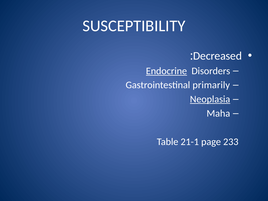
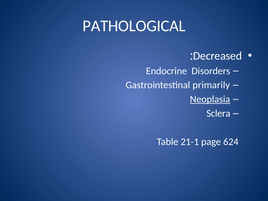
SUSCEPTIBILITY: SUSCEPTIBILITY -> PATHOLOGICAL
Endocrine underline: present -> none
Maha: Maha -> Sclera
233: 233 -> 624
